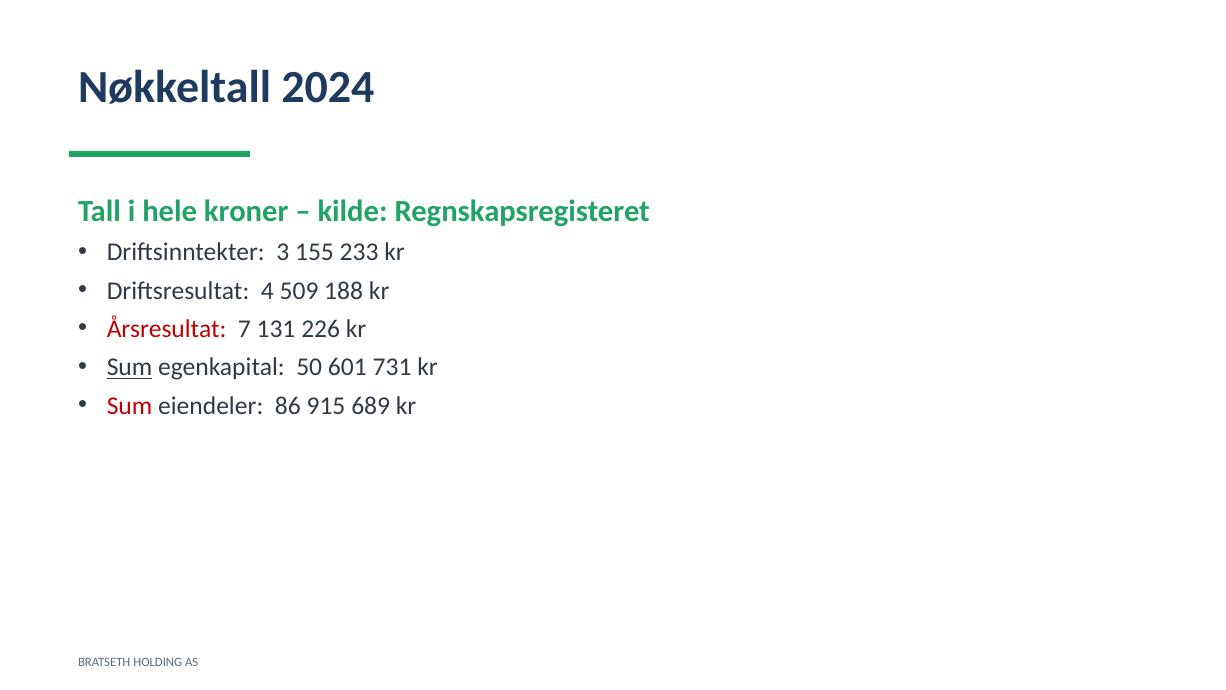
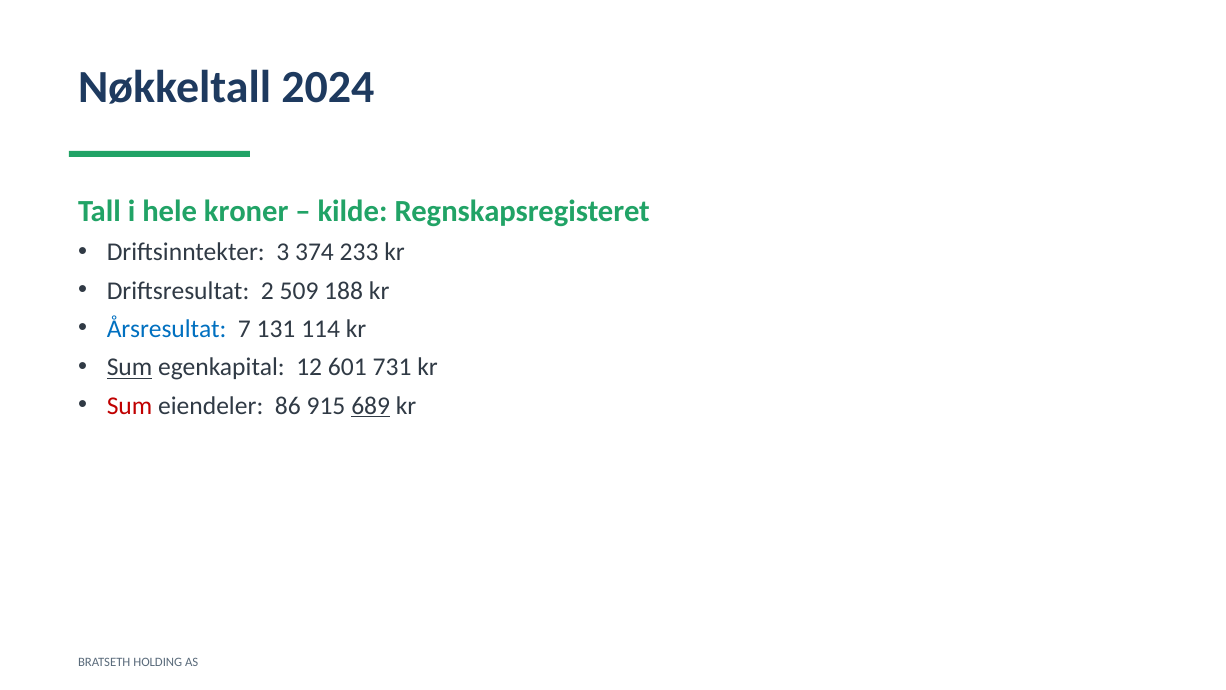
155: 155 -> 374
4: 4 -> 2
Årsresultat colour: red -> blue
226: 226 -> 114
50: 50 -> 12
689 underline: none -> present
